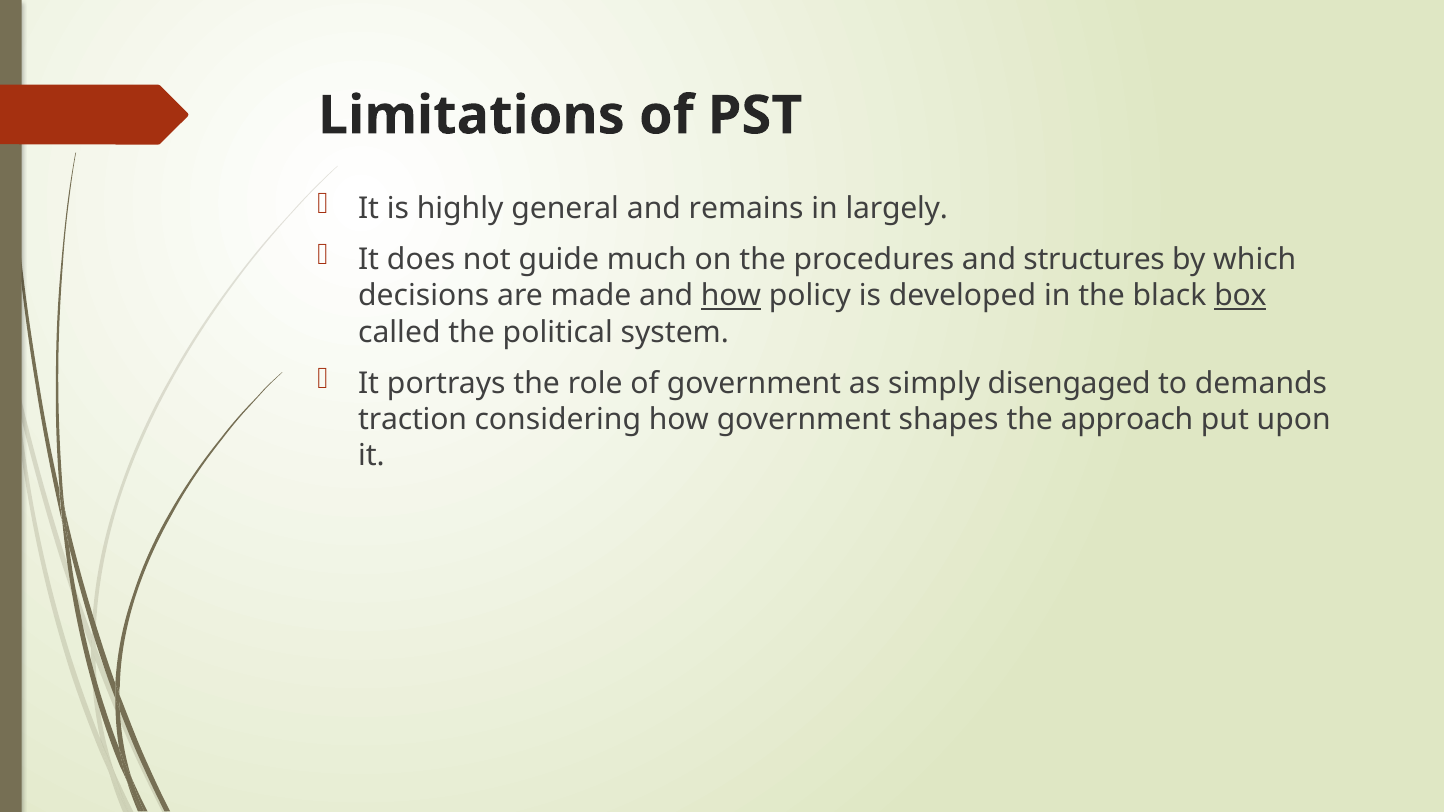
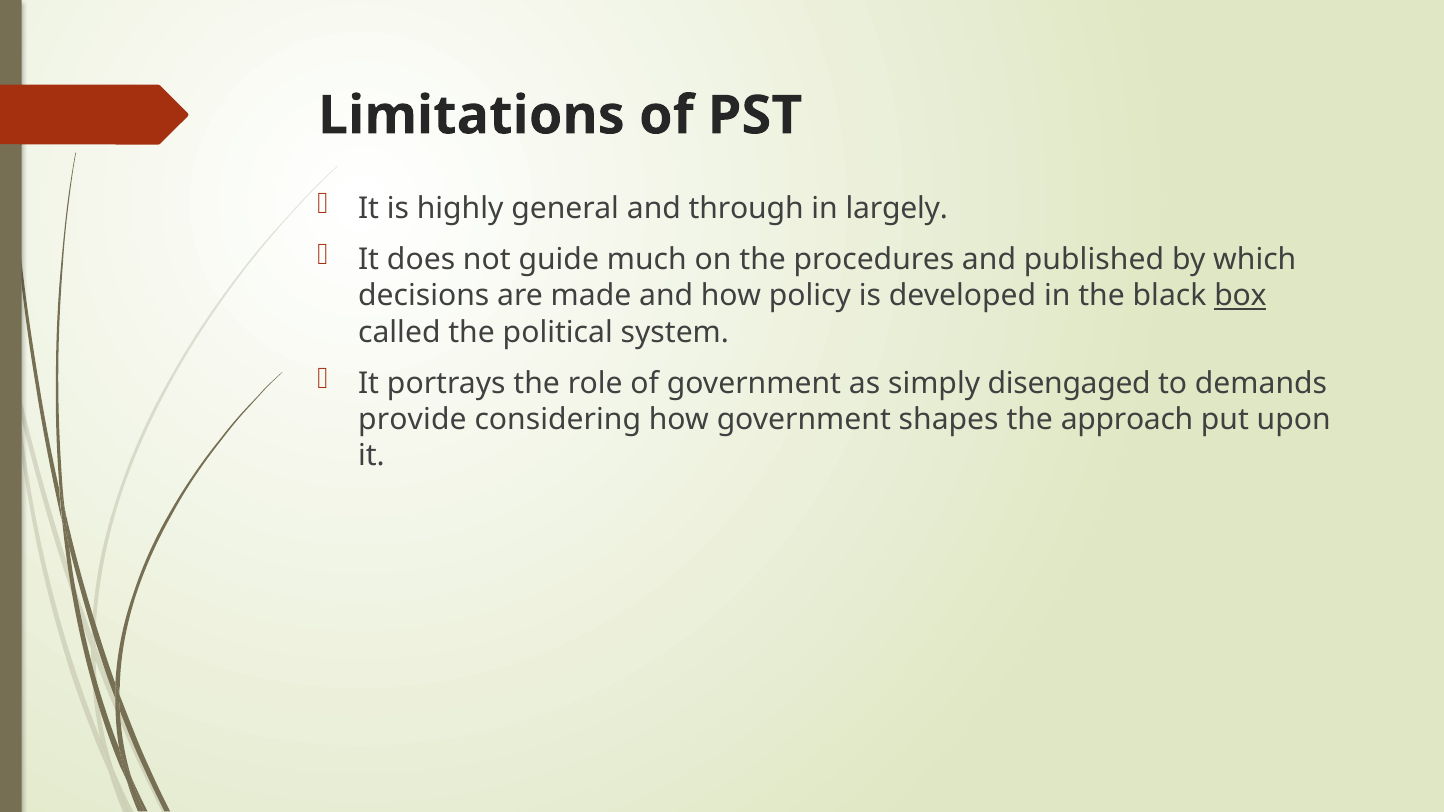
remains: remains -> through
structures: structures -> published
how at (731, 296) underline: present -> none
traction: traction -> provide
